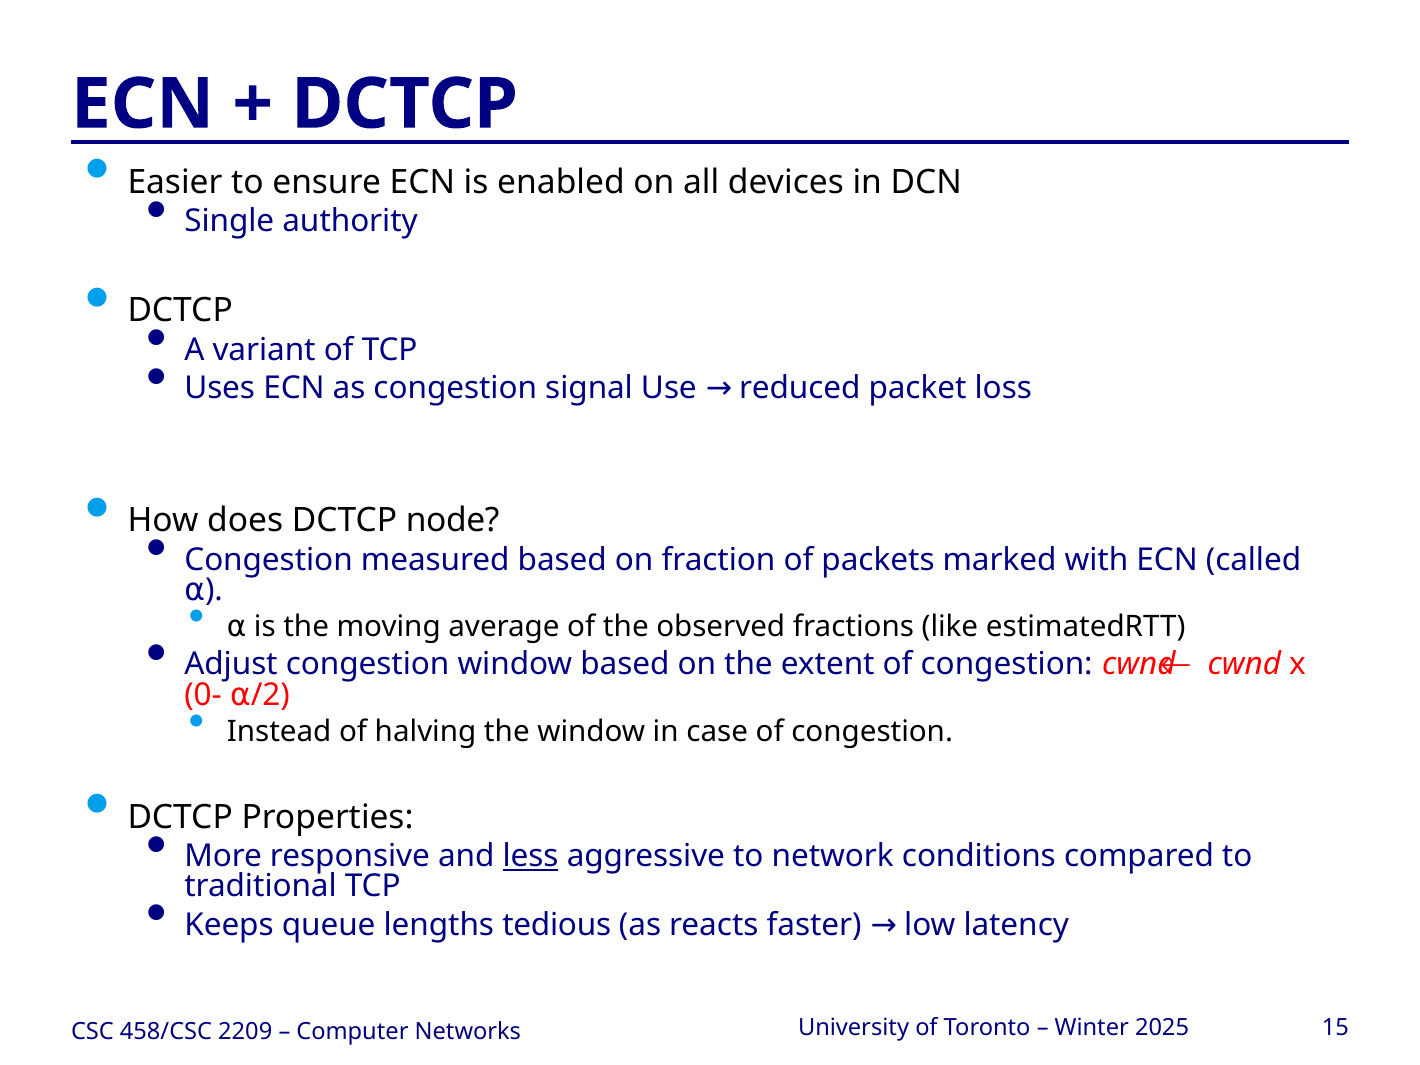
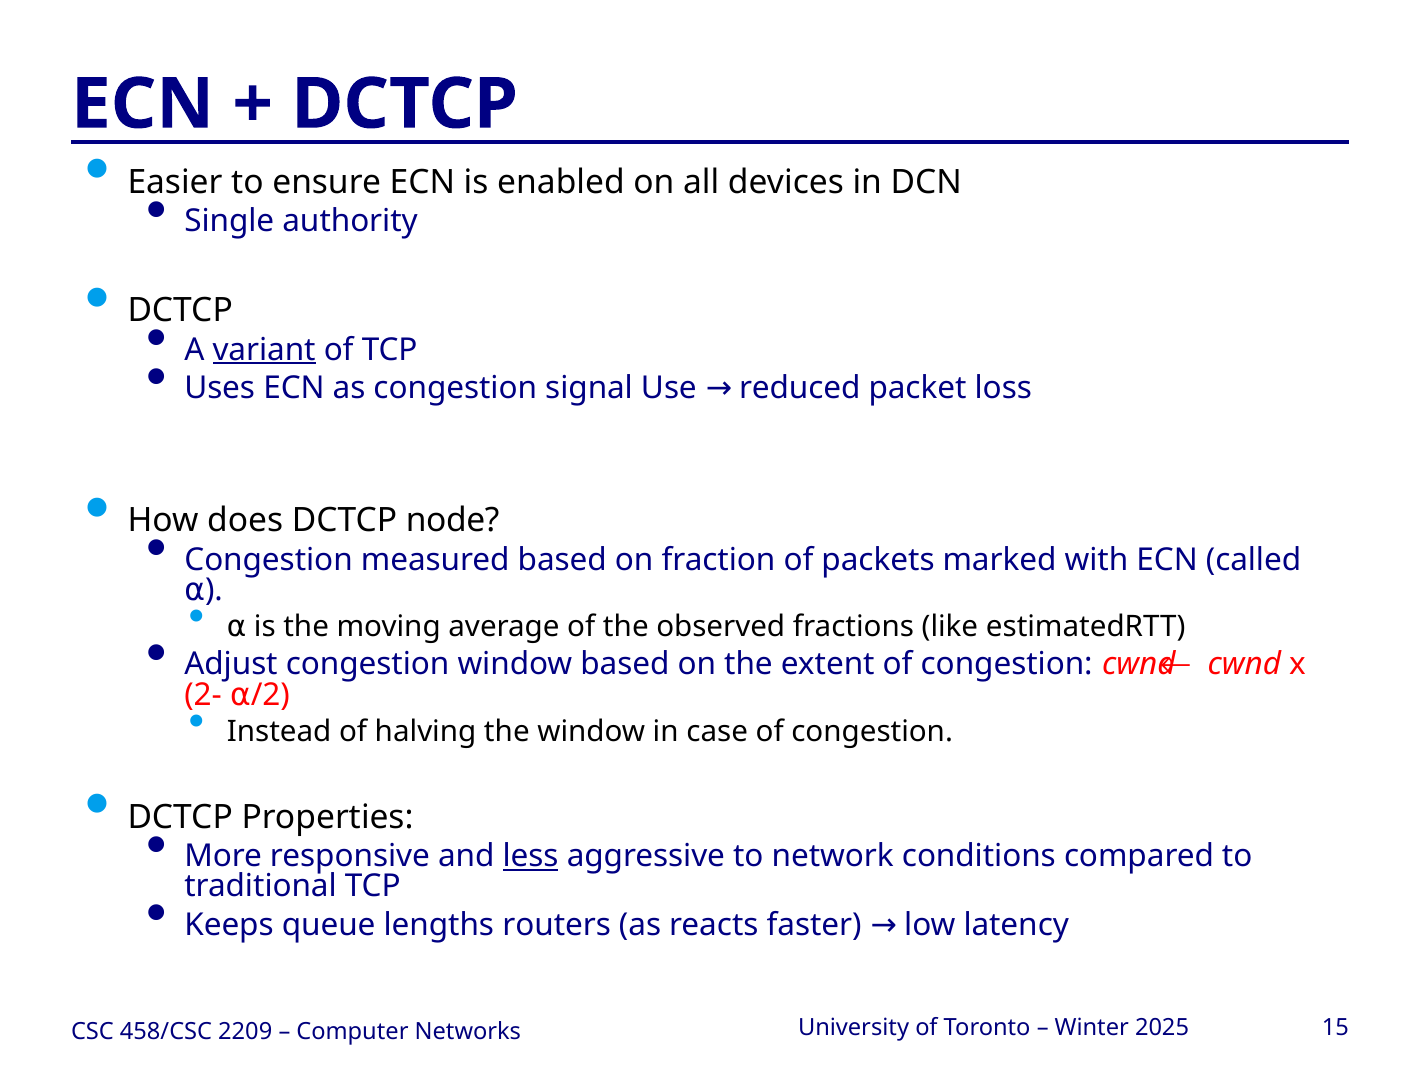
variant underline: none -> present
0-: 0- -> 2-
tedious: tedious -> routers
